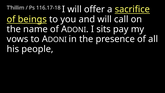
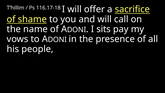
beings: beings -> shame
